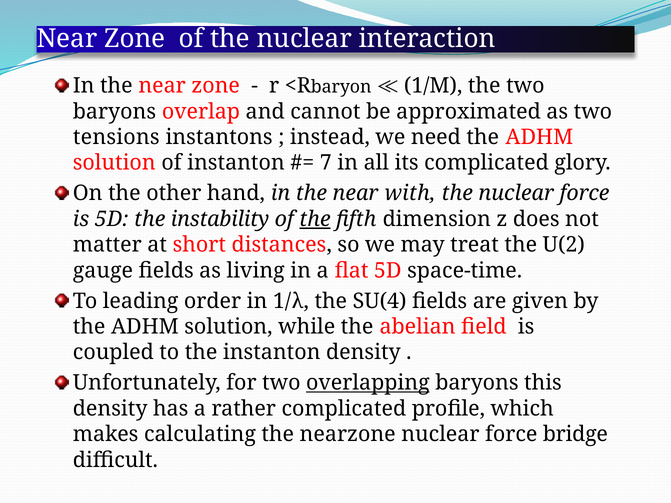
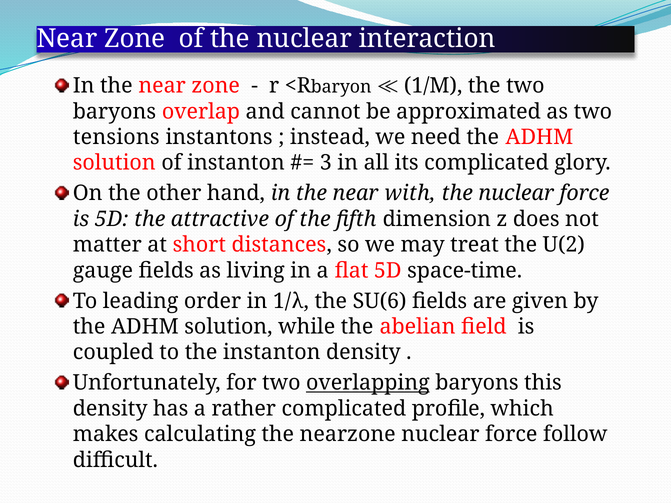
7: 7 -> 3
instability: instability -> attractive
the at (315, 219) underline: present -> none
SU(4: SU(4 -> SU(6
bridge: bridge -> follow
